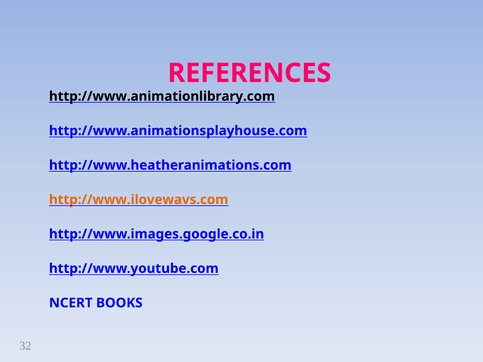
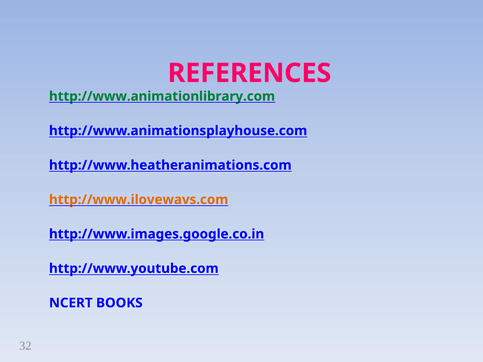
http://www.animationlibrary.com colour: black -> green
